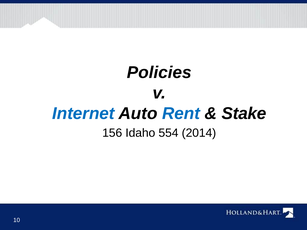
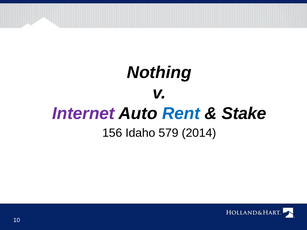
Policies: Policies -> Nothing
Internet colour: blue -> purple
554: 554 -> 579
